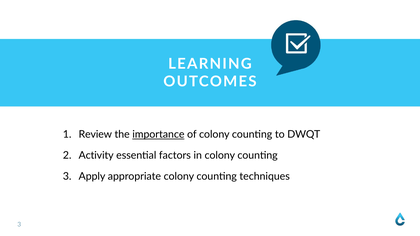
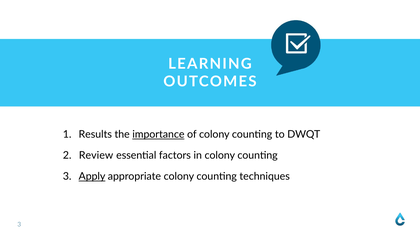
Review: Review -> Results
Activity: Activity -> Review
Apply underline: none -> present
